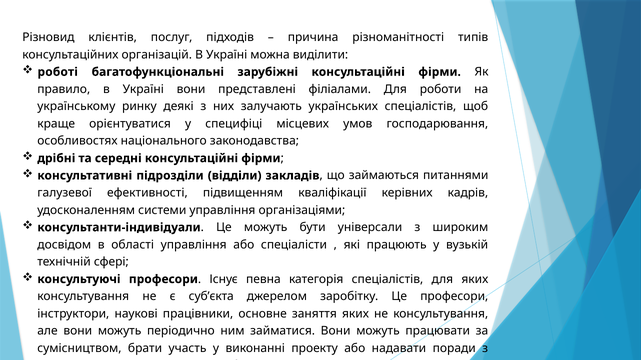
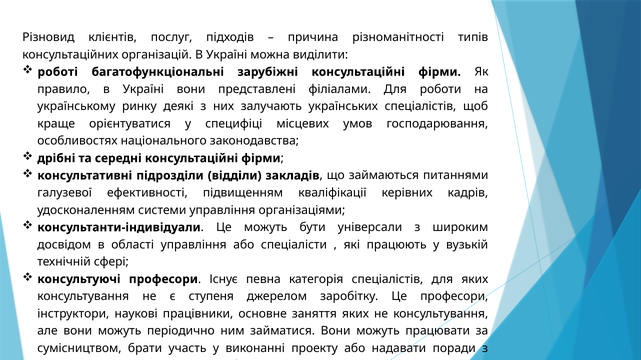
субʼєкта: субʼєкта -> ступеня
